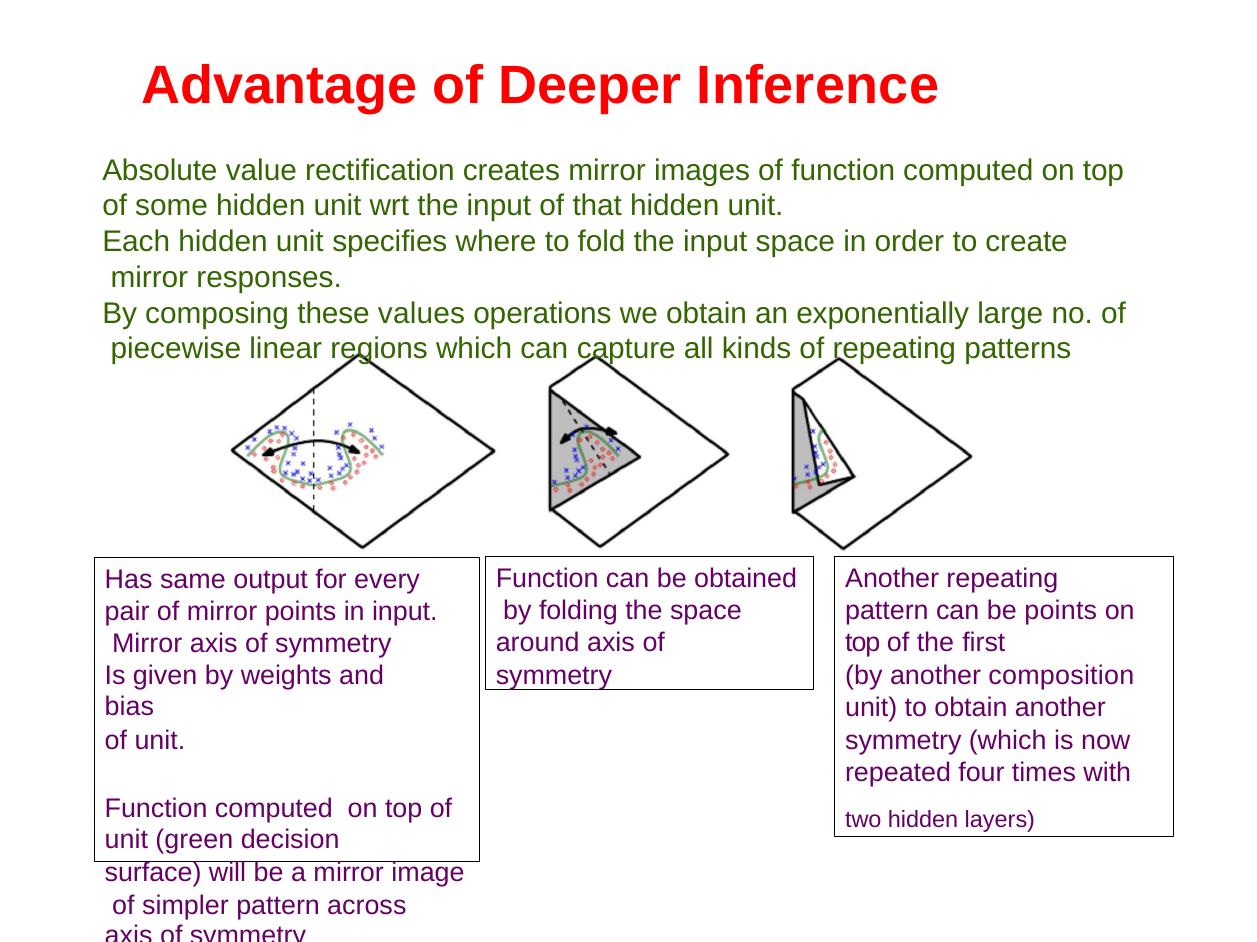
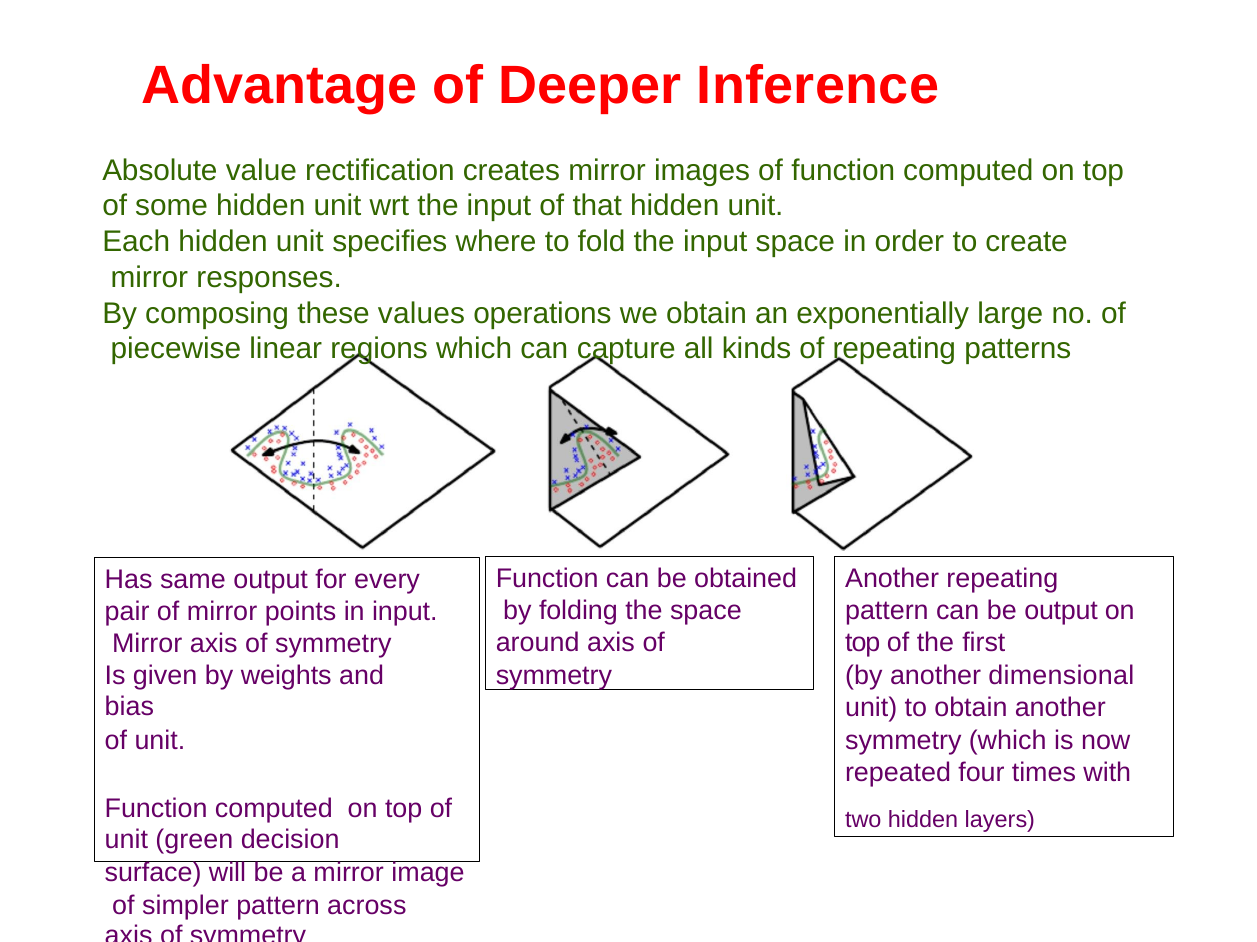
be points: points -> output
composition: composition -> dimensional
